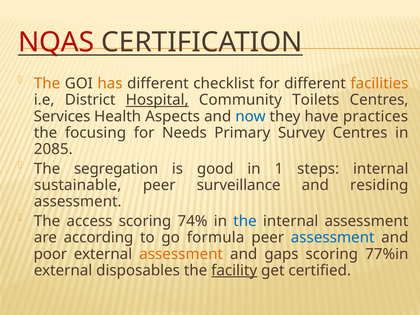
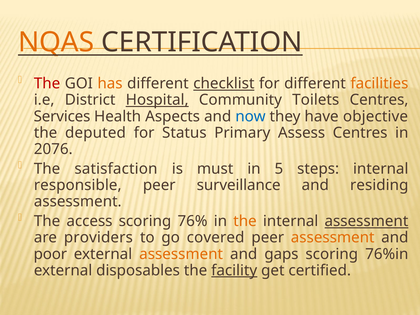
NQAS colour: red -> orange
The at (47, 84) colour: orange -> red
checklist underline: none -> present
practices: practices -> objective
focusing: focusing -> deputed
Needs: Needs -> Status
Survey: Survey -> Assess
2085: 2085 -> 2076
segregation: segregation -> satisfaction
good: good -> must
1: 1 -> 5
sustainable: sustainable -> responsible
74%: 74% -> 76%
the at (245, 221) colour: blue -> orange
assessment at (366, 221) underline: none -> present
according: according -> providers
formula: formula -> covered
assessment at (333, 238) colour: blue -> orange
77%in: 77%in -> 76%in
